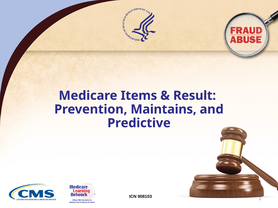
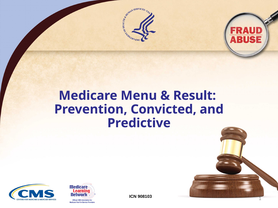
Items: Items -> Menu
Maintains: Maintains -> Convicted
